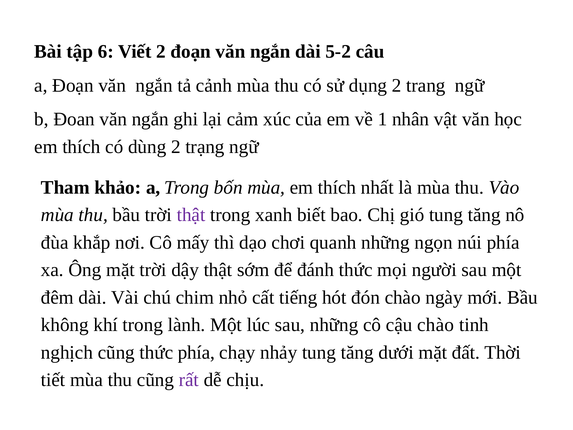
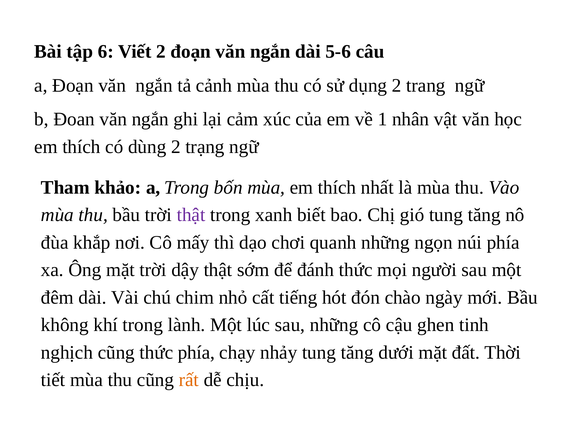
5-2: 5-2 -> 5-6
cậu chào: chào -> ghen
rất colour: purple -> orange
